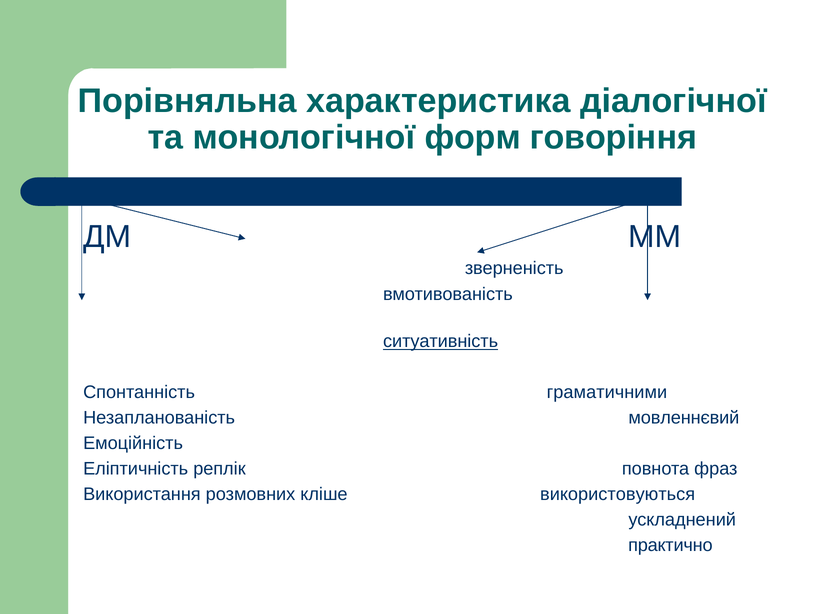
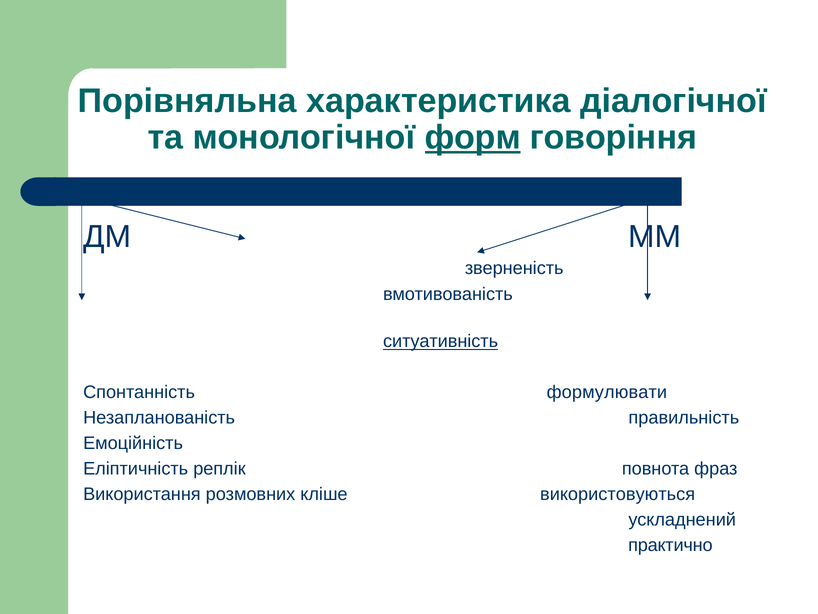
форм underline: none -> present
граматичними: граматичними -> формулювати
мовленнєвий: мовленнєвий -> правильність
